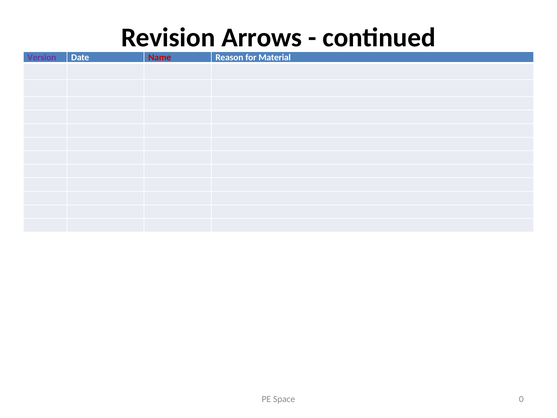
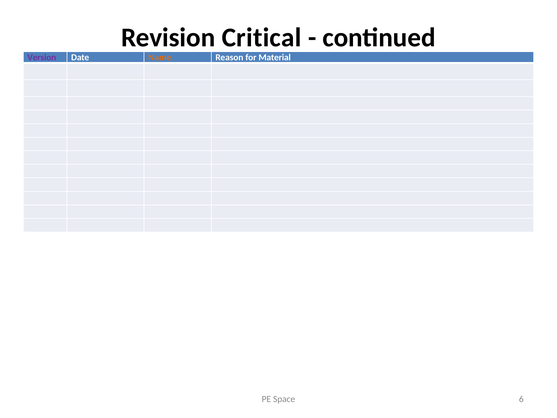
Arrows: Arrows -> Critical
Name colour: red -> orange
0: 0 -> 6
